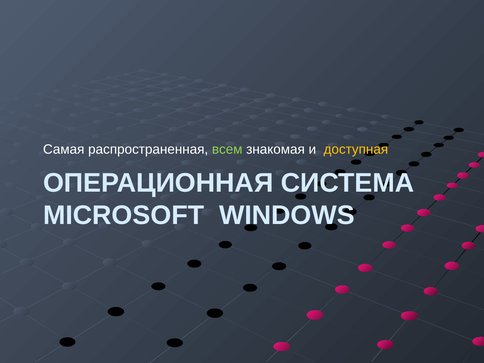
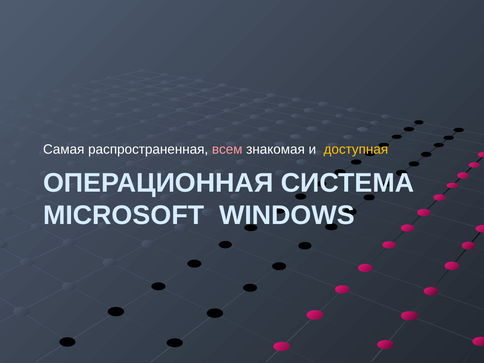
всем colour: light green -> pink
